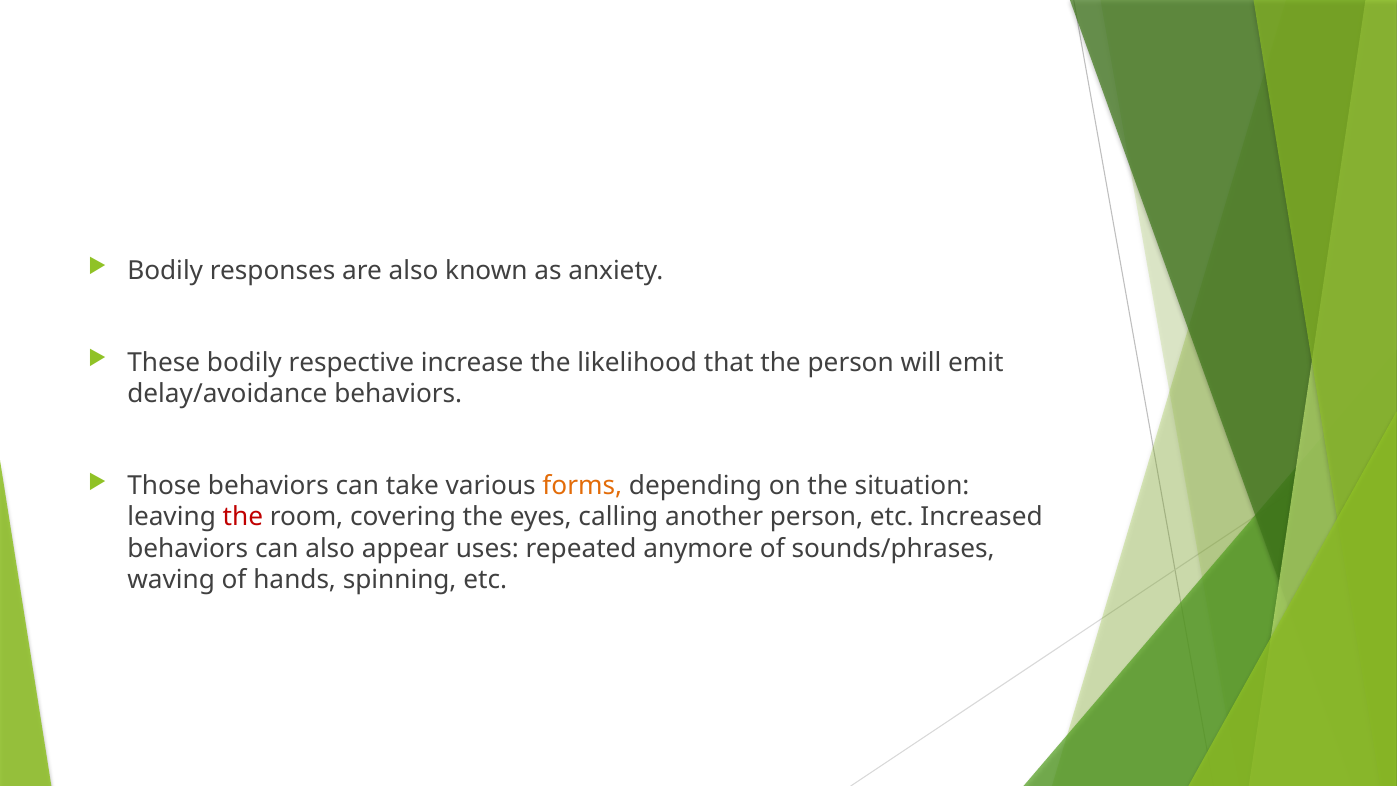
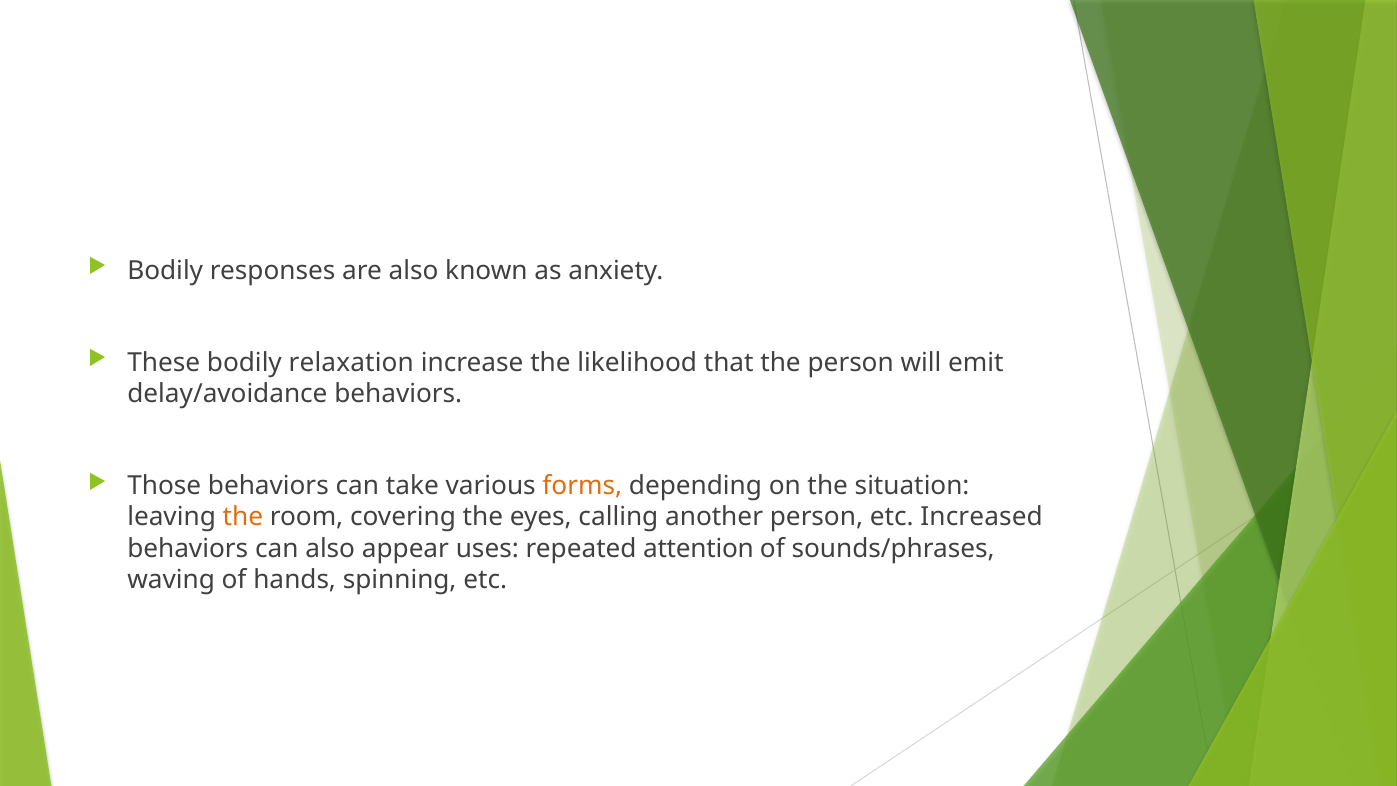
respective: respective -> relaxation
the at (243, 517) colour: red -> orange
anymore: anymore -> attention
